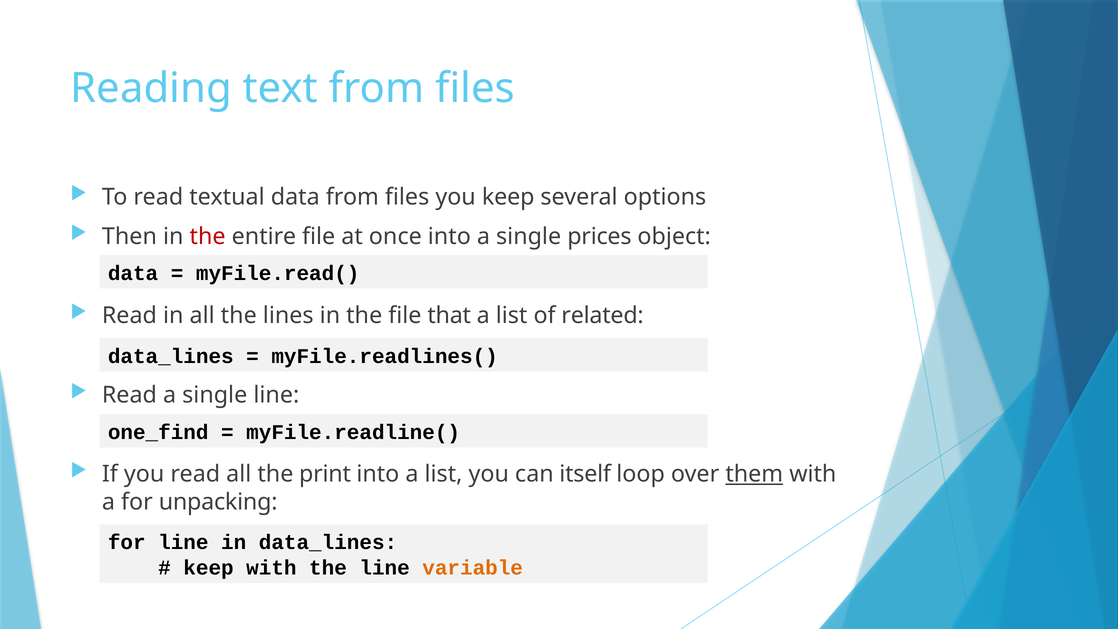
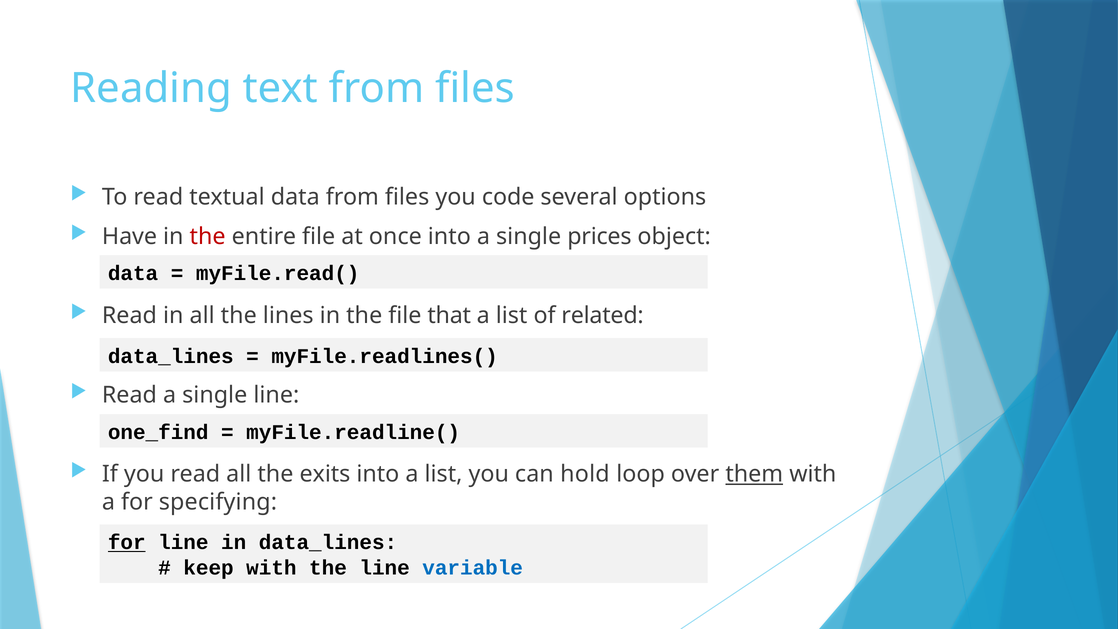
you keep: keep -> code
Then: Then -> Have
print: print -> exits
itself: itself -> hold
unpacking: unpacking -> specifying
for at (127, 542) underline: none -> present
variable colour: orange -> blue
